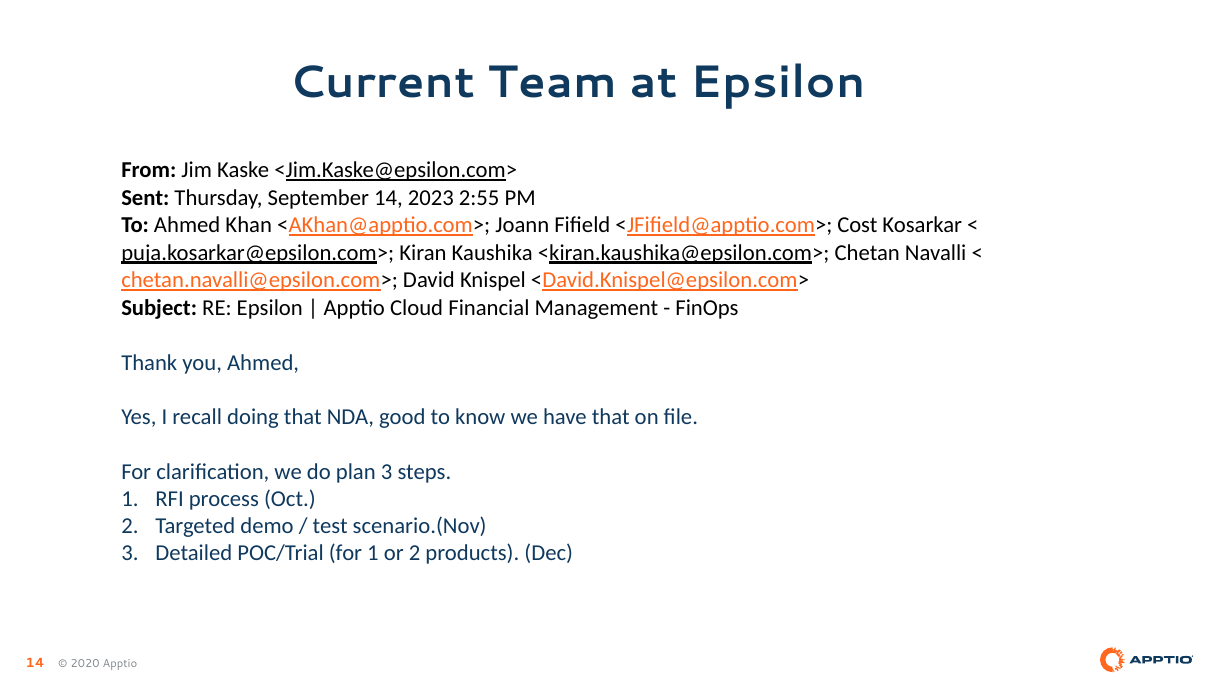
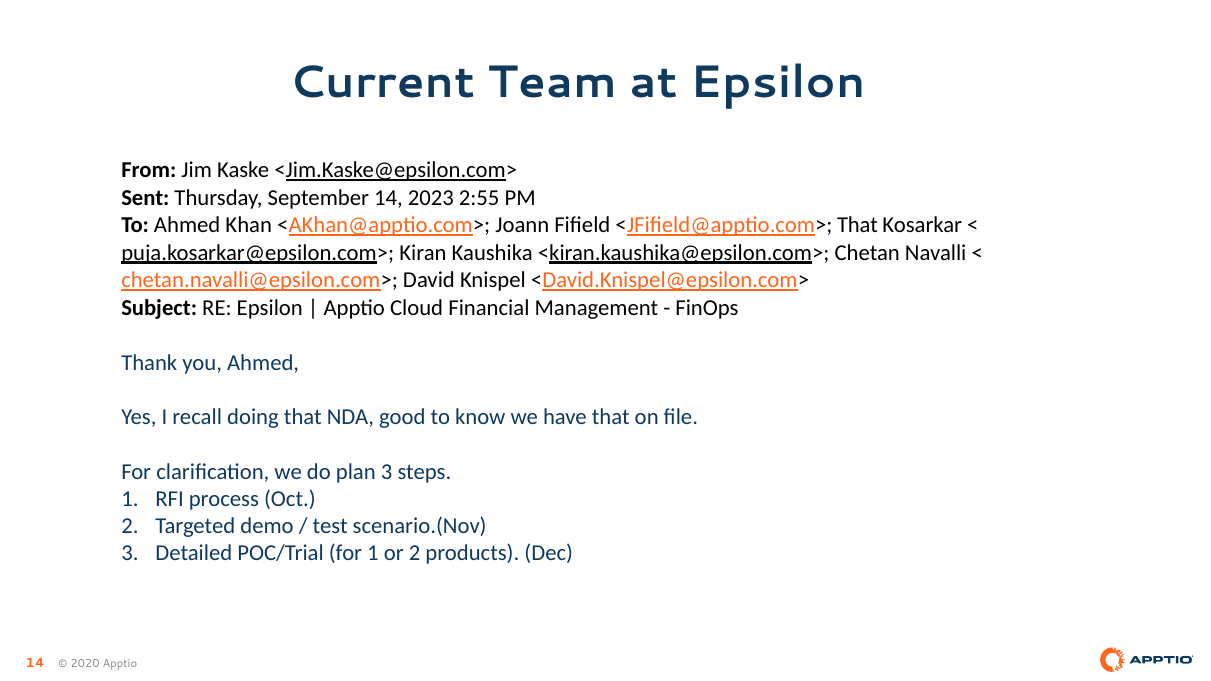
<JFifield@apptio.com> Cost: Cost -> That
